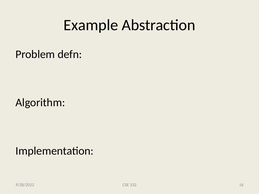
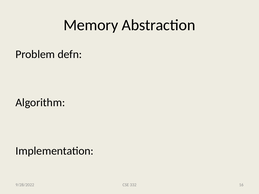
Example: Example -> Memory
